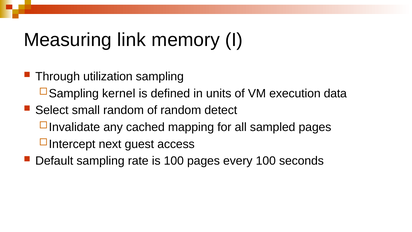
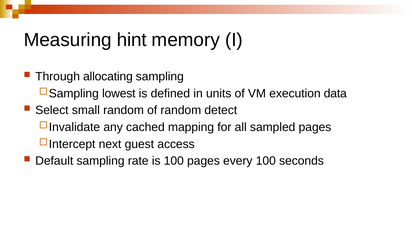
link: link -> hint
utilization: utilization -> allocating
kernel: kernel -> lowest
